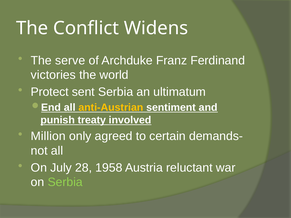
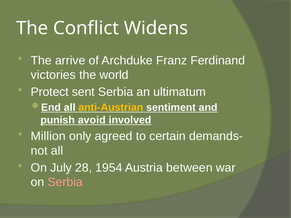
serve: serve -> arrive
treaty: treaty -> avoid
1958: 1958 -> 1954
reluctant: reluctant -> between
Serbia at (65, 182) colour: light green -> pink
